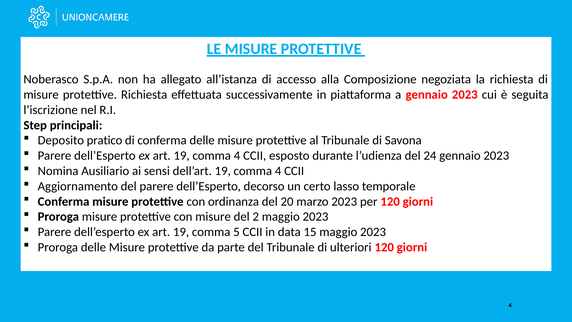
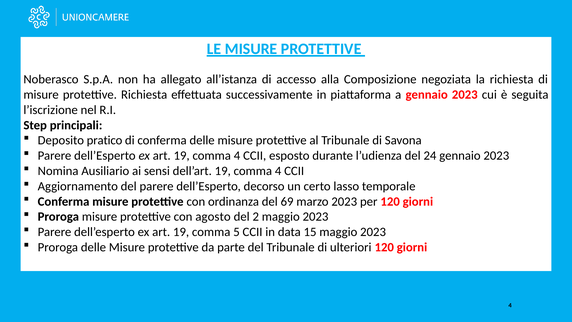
20: 20 -> 69
con misure: misure -> agosto
